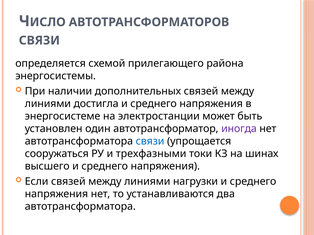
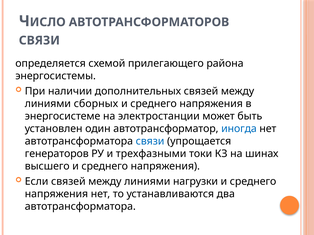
достигла: достигла -> сборных
иногда colour: purple -> blue
сооружаться: сооружаться -> генераторов
